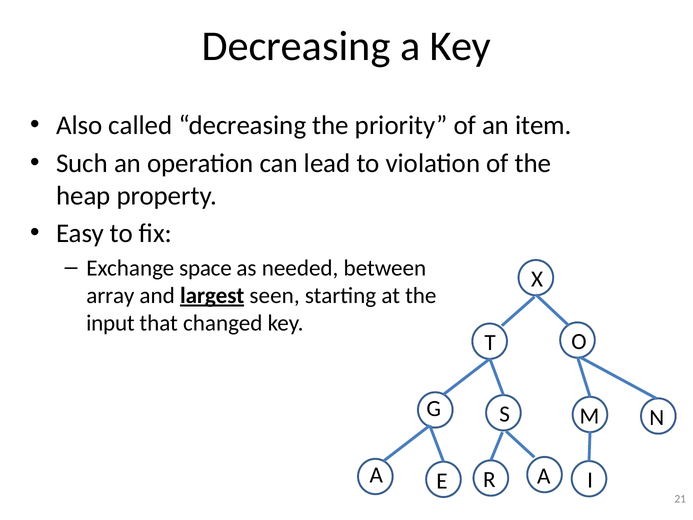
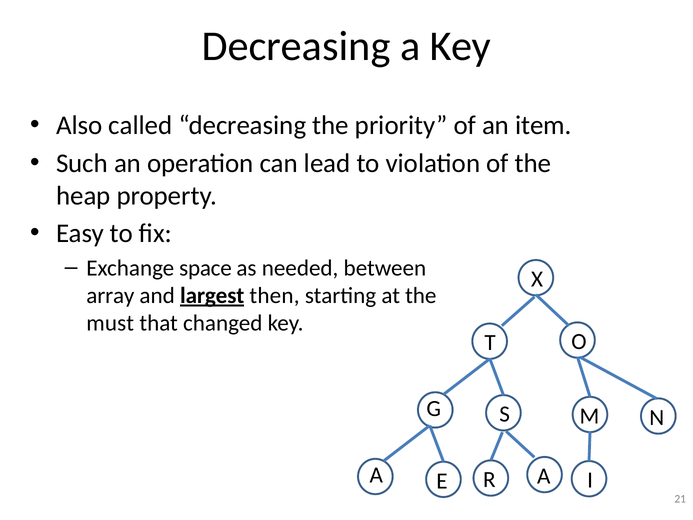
seen: seen -> then
input: input -> must
